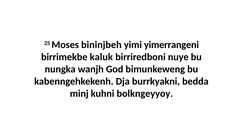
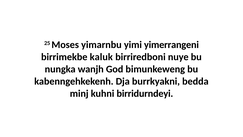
bininjbeh: bininjbeh -> yimarnbu
bolkngeyyoy: bolkngeyyoy -> birridurndeyi
